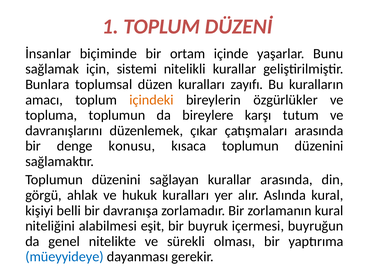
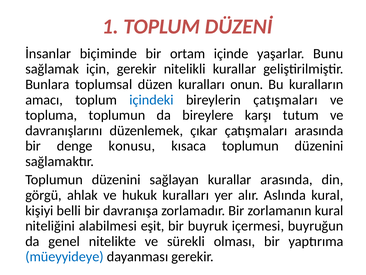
için sistemi: sistemi -> gerekir
zayıfı: zayıfı -> onun
içindeki colour: orange -> blue
bireylerin özgürlükler: özgürlükler -> çatışmaları
